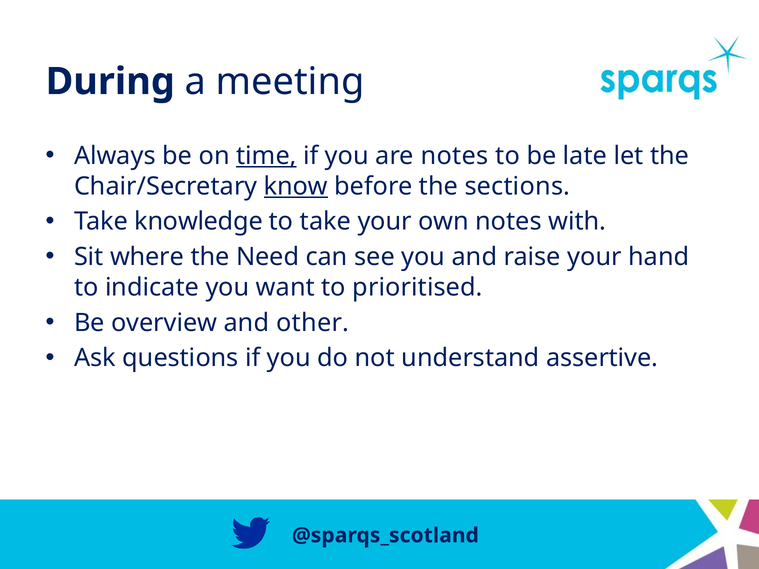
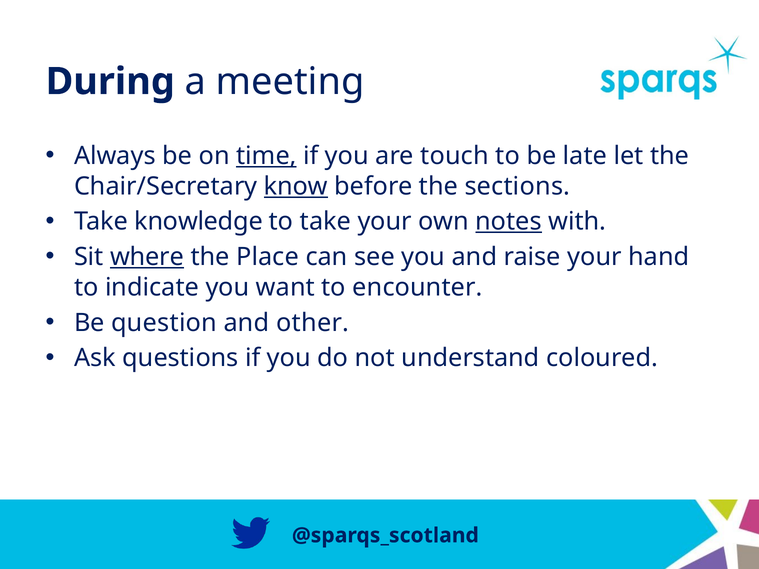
are notes: notes -> touch
notes at (509, 222) underline: none -> present
where underline: none -> present
Need: Need -> Place
prioritised: prioritised -> encounter
overview: overview -> question
assertive: assertive -> coloured
